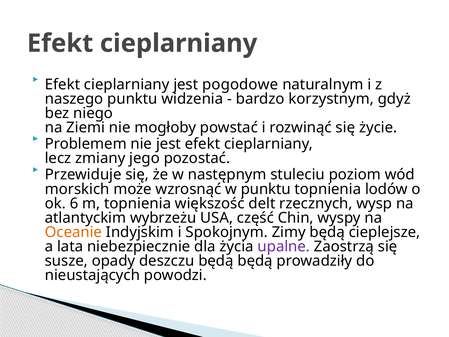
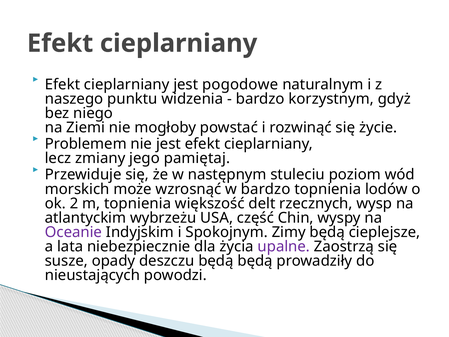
pozostać: pozostać -> pamiętaj
w punktu: punktu -> bardzo
6: 6 -> 2
Oceanie colour: orange -> purple
